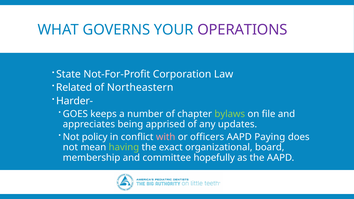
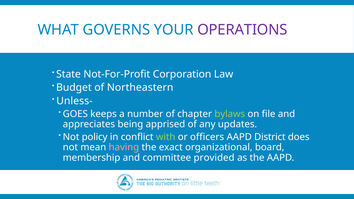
Related: Related -> Budget
Harder-: Harder- -> Unless-
with colour: pink -> light green
Paying: Paying -> District
having colour: light green -> pink
hopefully: hopefully -> provided
